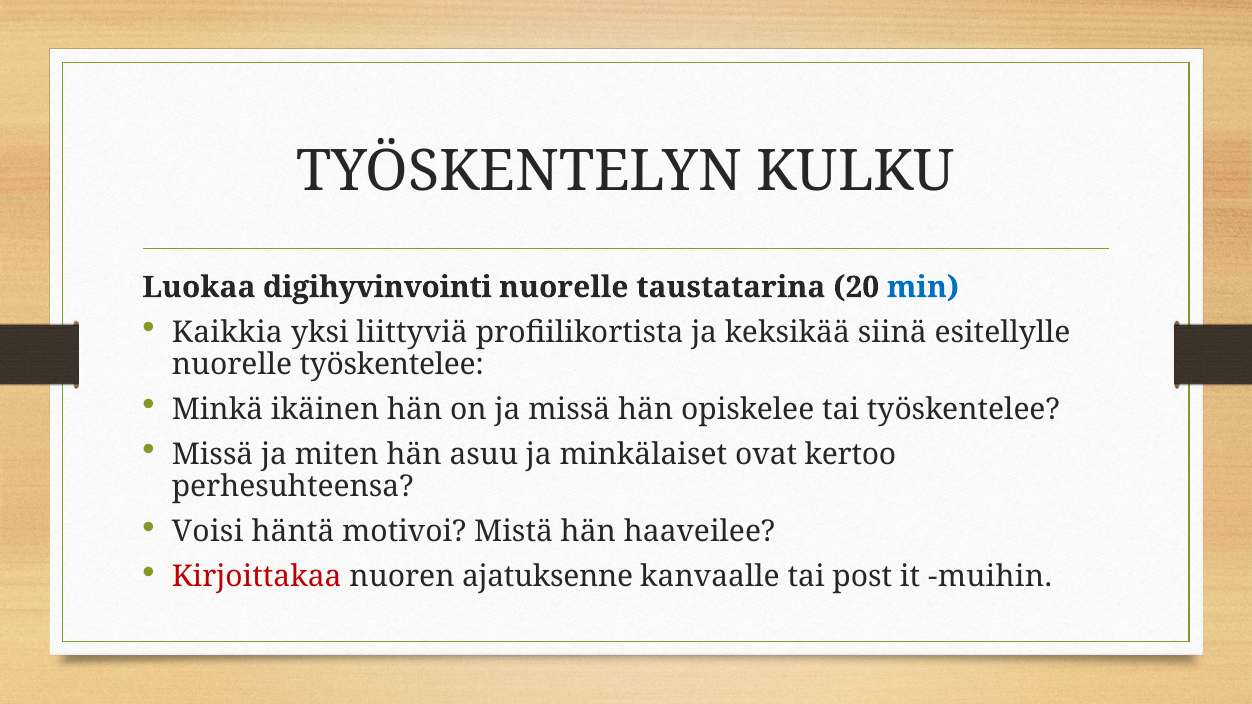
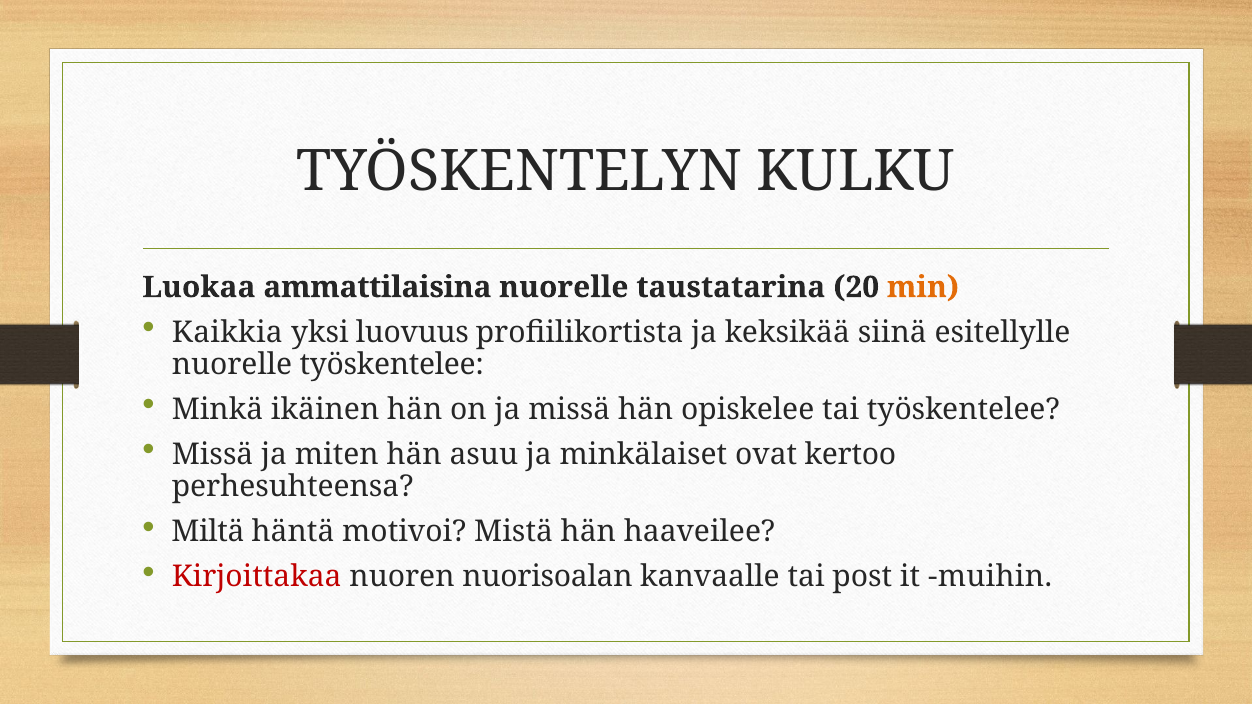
digihyvinvointi: digihyvinvointi -> ammattilaisina
min colour: blue -> orange
liittyviä: liittyviä -> luovuus
Voisi: Voisi -> Miltä
ajatuksenne: ajatuksenne -> nuorisoalan
